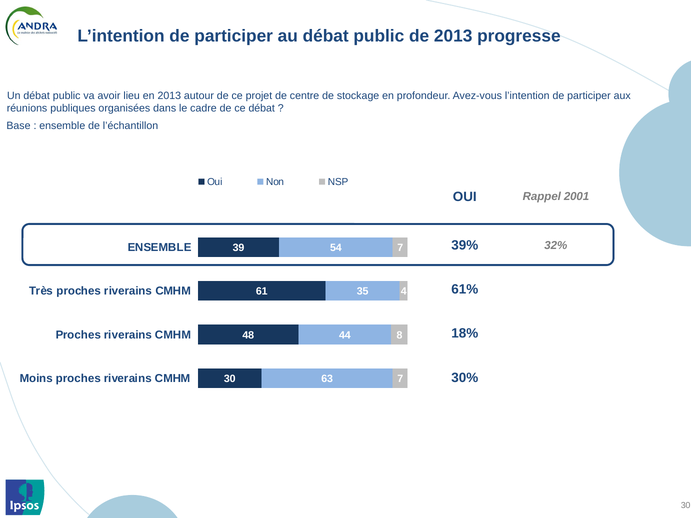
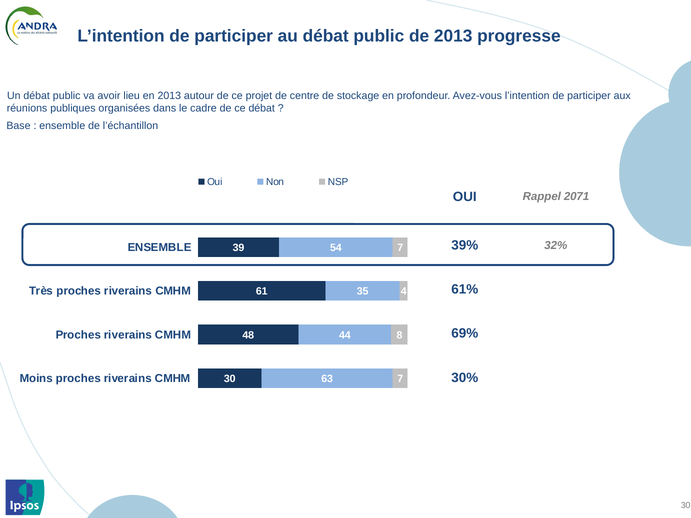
2001: 2001 -> 2071
18%: 18% -> 69%
